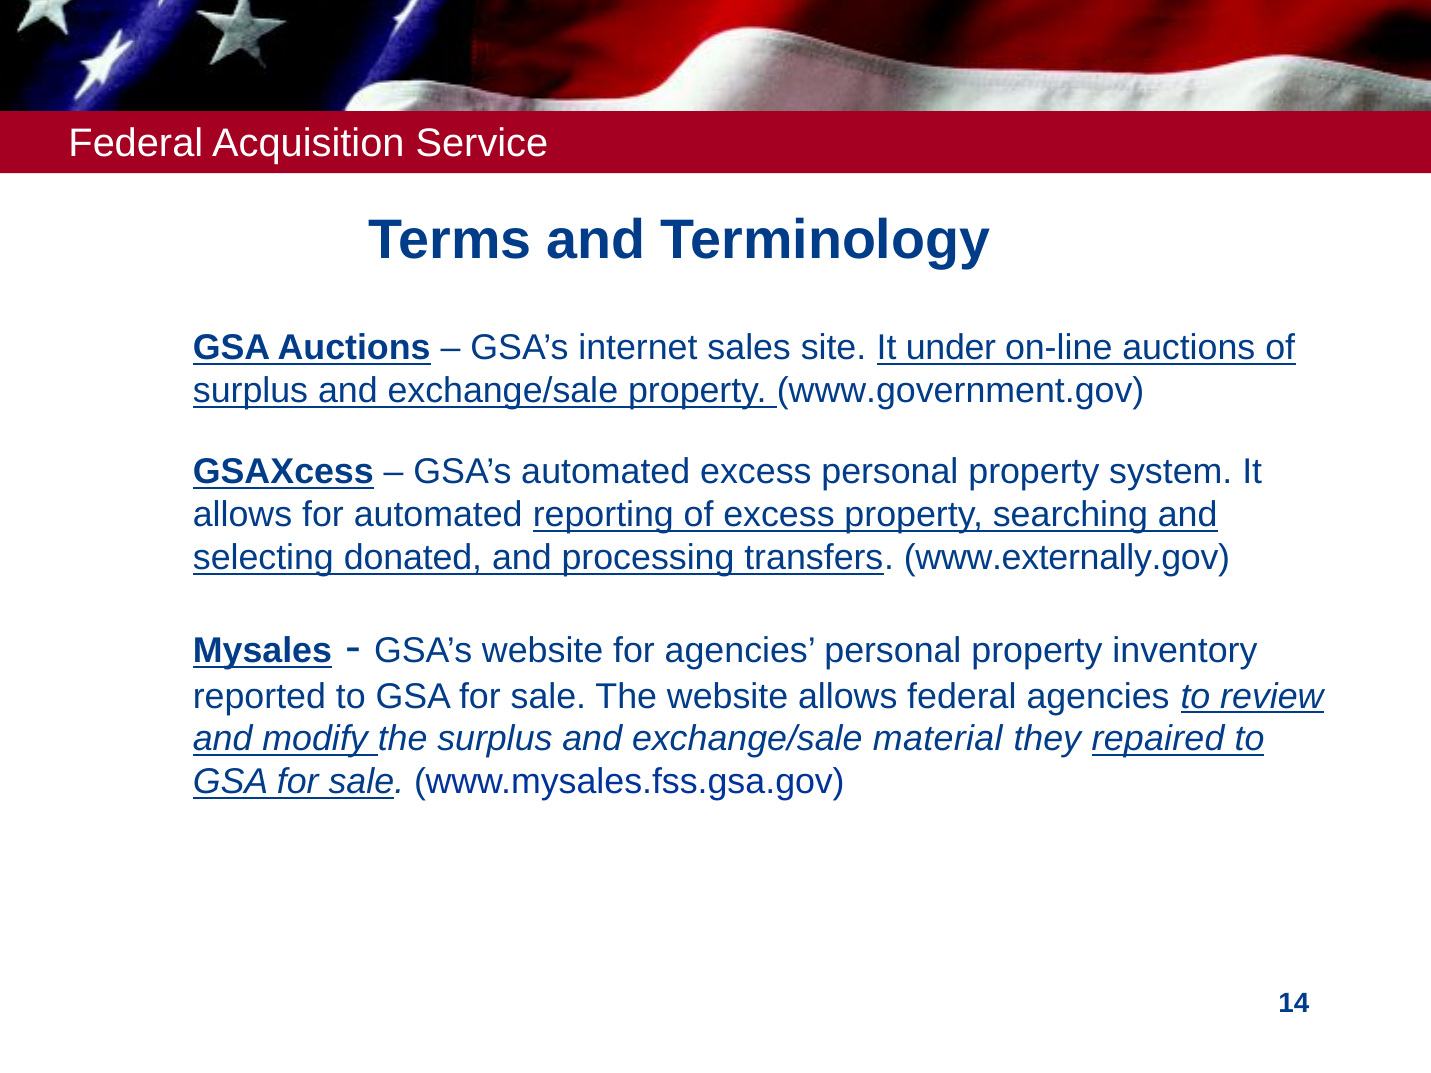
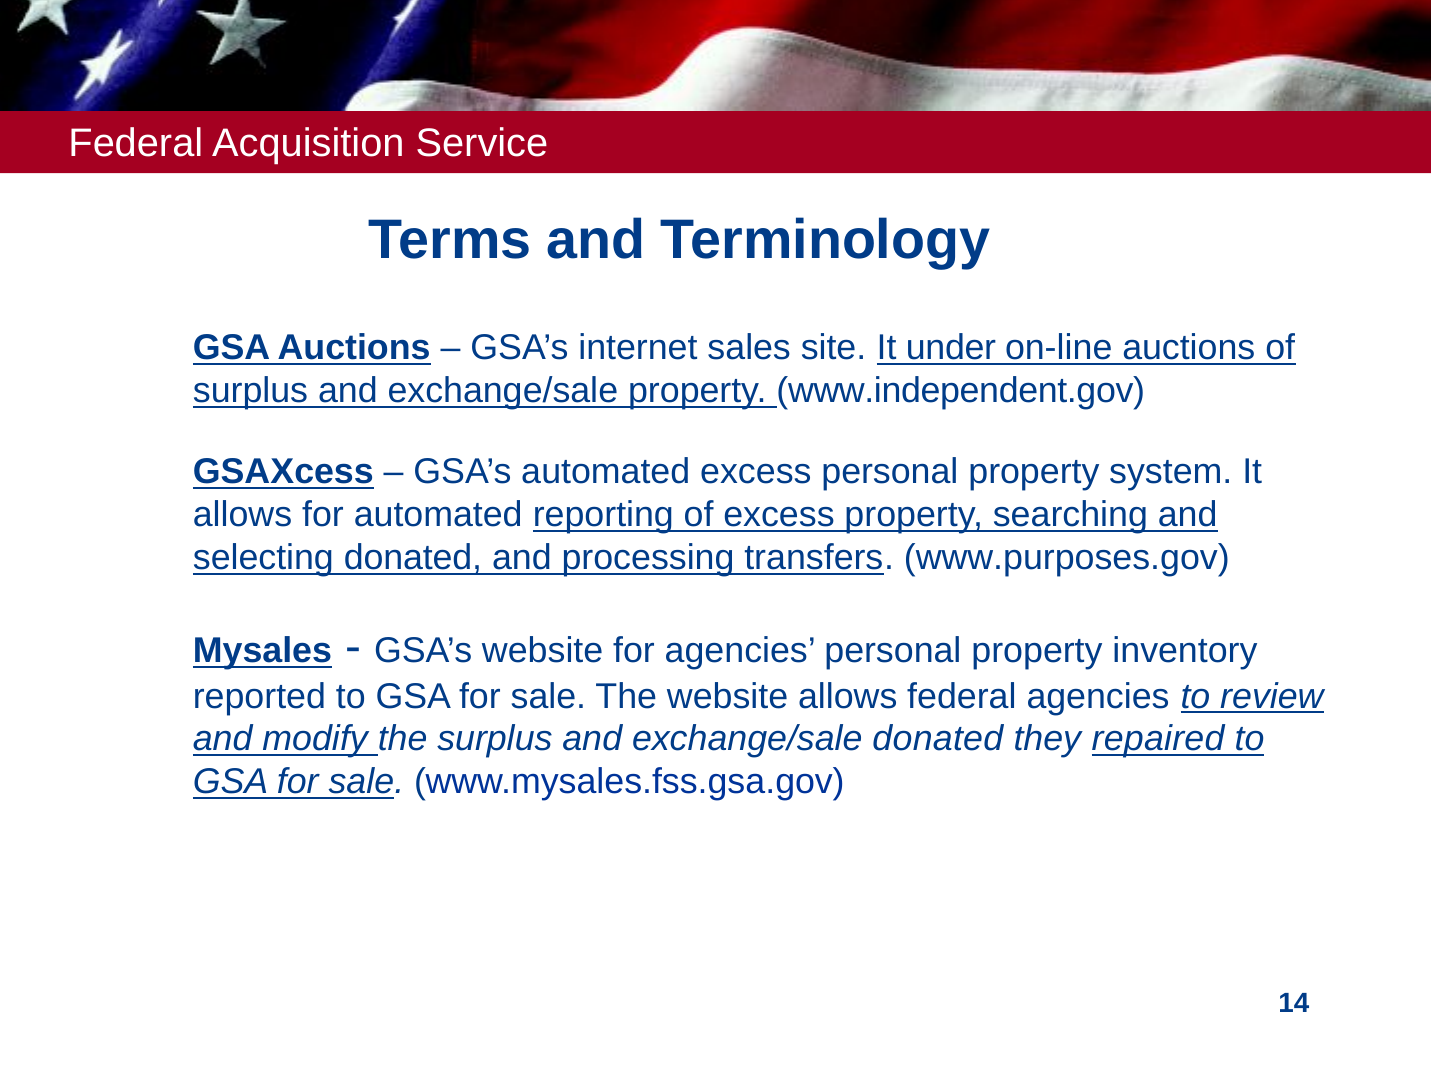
www.government.gov: www.government.gov -> www.independent.gov
www.externally.gov: www.externally.gov -> www.purposes.gov
exchange/sale material: material -> donated
